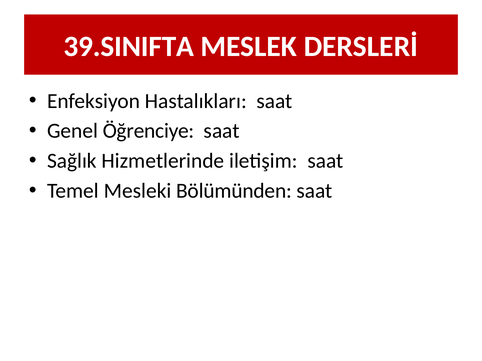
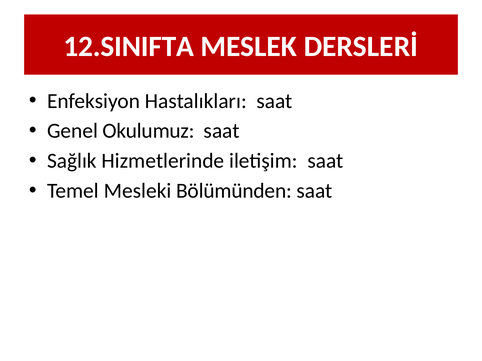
39.SINIFTA: 39.SINIFTA -> 12.SINIFTA
Öğrenciye: Öğrenciye -> Okulumuz
